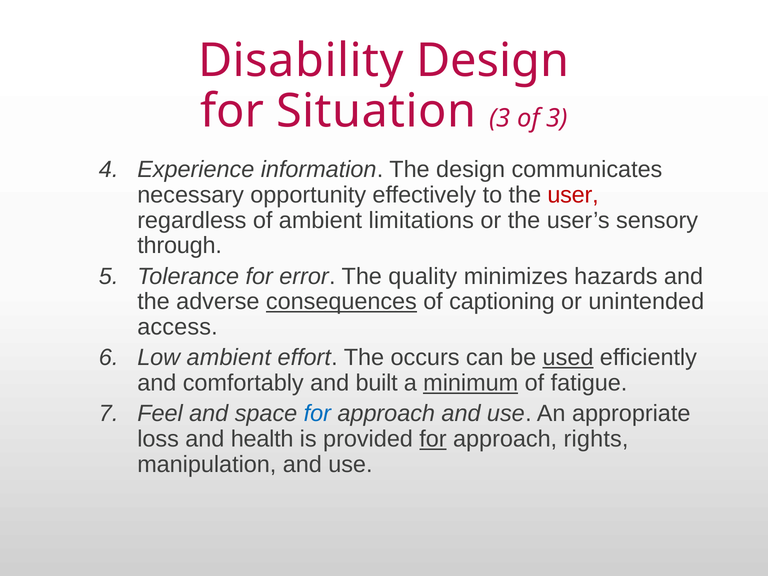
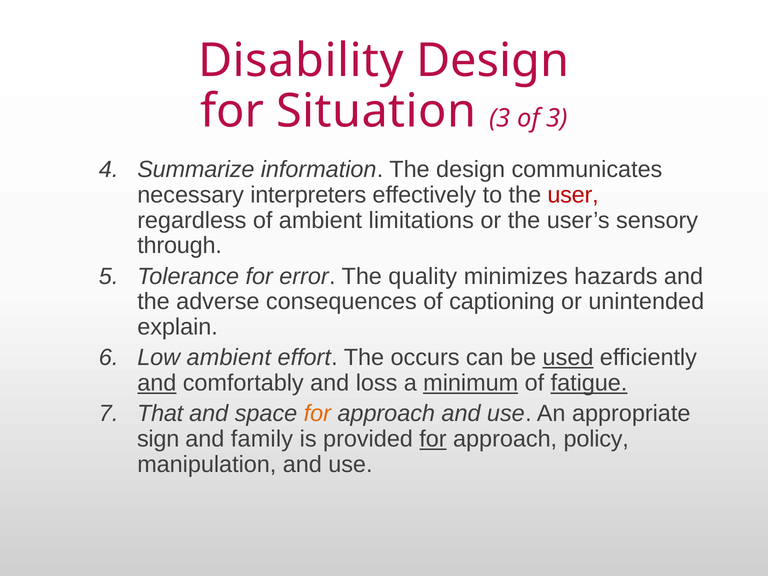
Experience: Experience -> Summarize
opportunity: opportunity -> interpreters
consequences underline: present -> none
access: access -> explain
and at (157, 383) underline: none -> present
built: built -> loss
fatigue underline: none -> present
Feel: Feel -> That
for at (317, 414) colour: blue -> orange
loss: loss -> sign
health: health -> family
rights: rights -> policy
